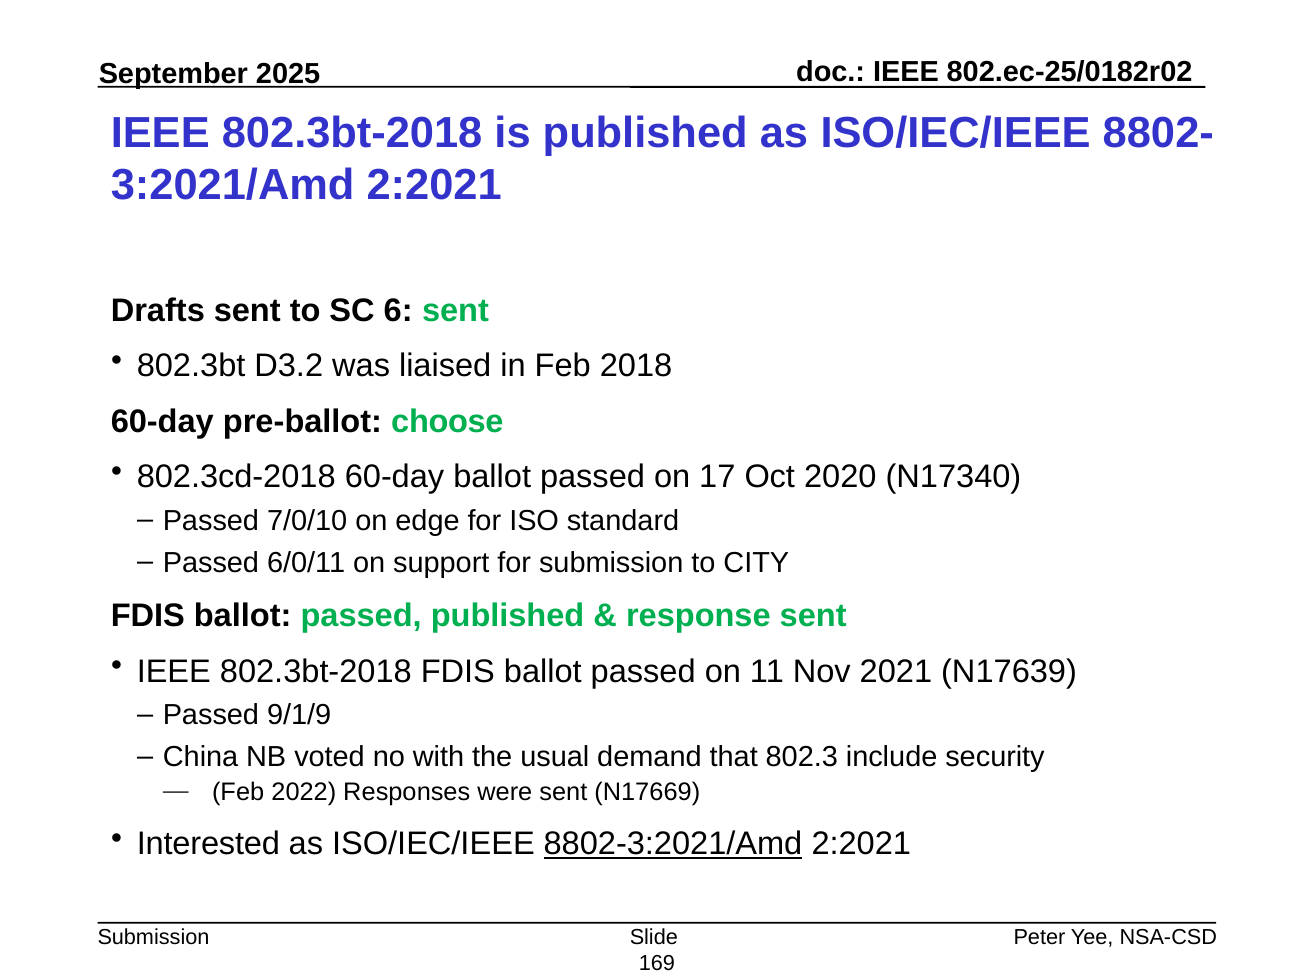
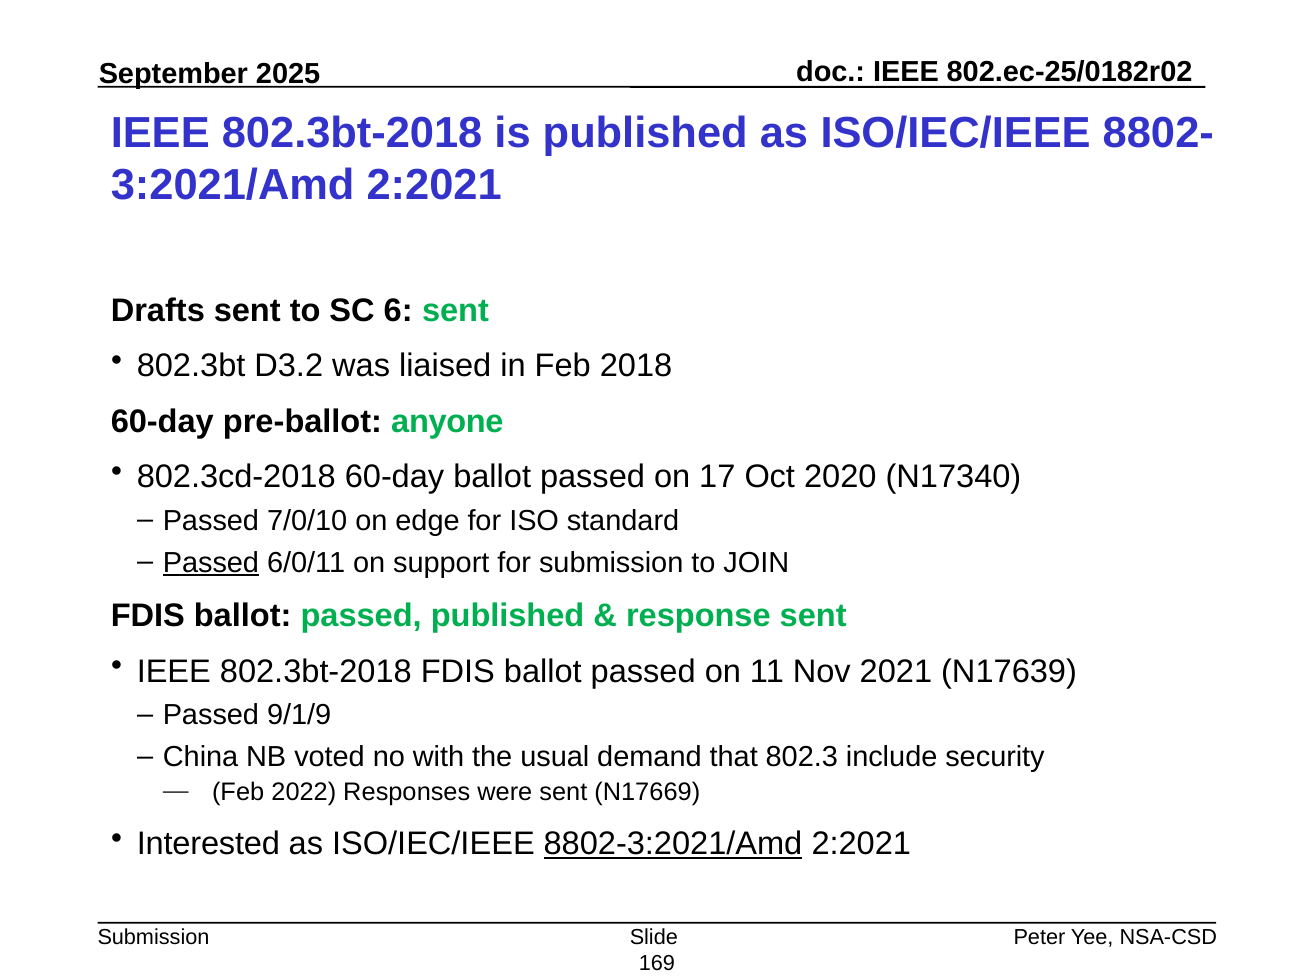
choose: choose -> anyone
Passed at (211, 563) underline: none -> present
CITY: CITY -> JOIN
